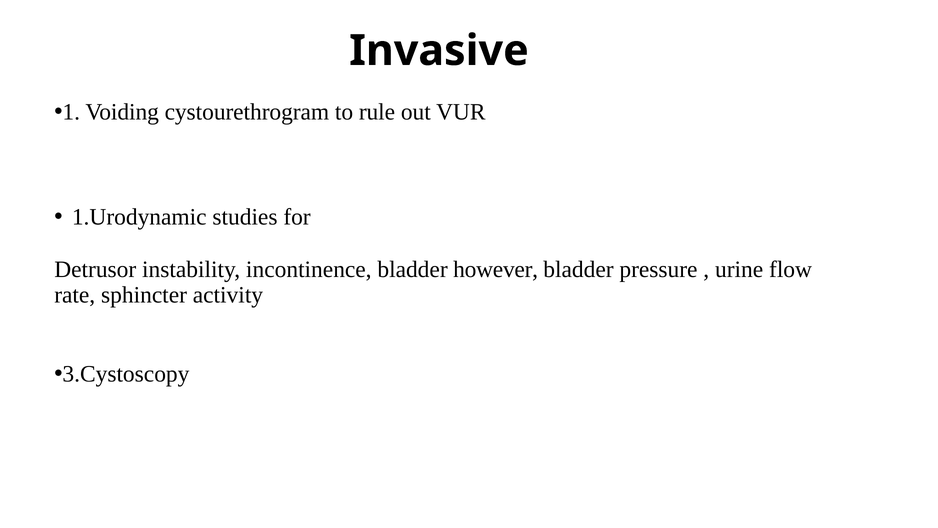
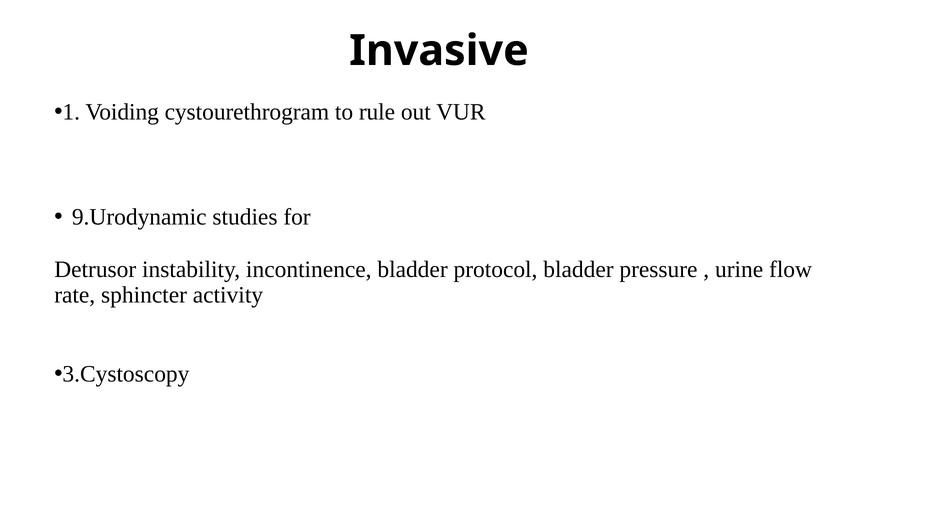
1.Urodynamic: 1.Urodynamic -> 9.Urodynamic
however: however -> protocol
